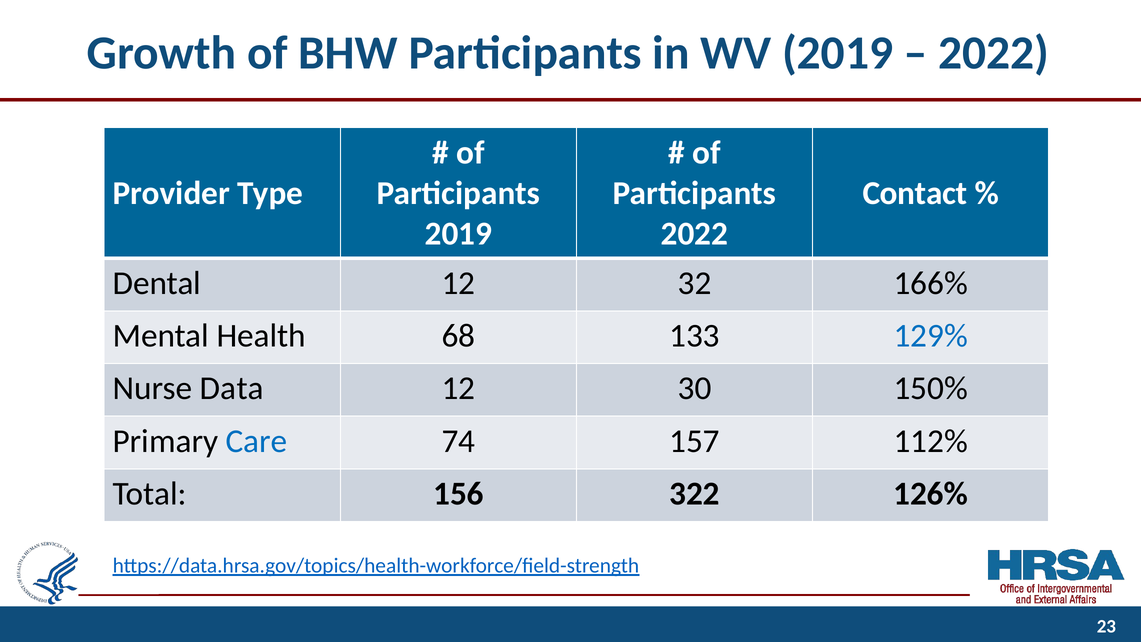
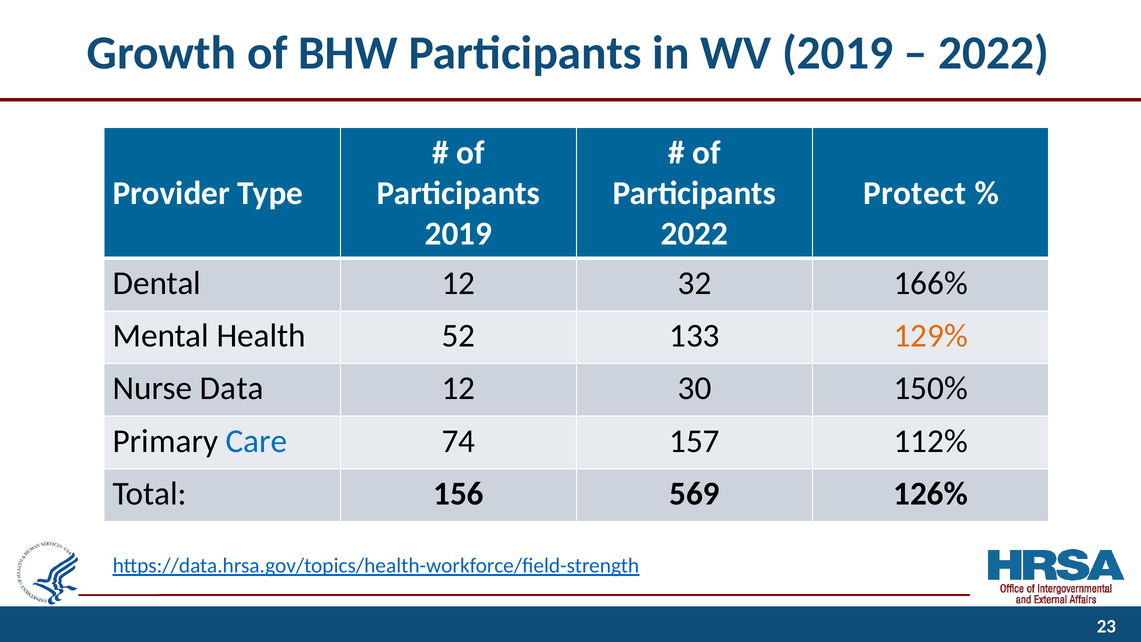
Contact: Contact -> Protect
68: 68 -> 52
129% colour: blue -> orange
322: 322 -> 569
